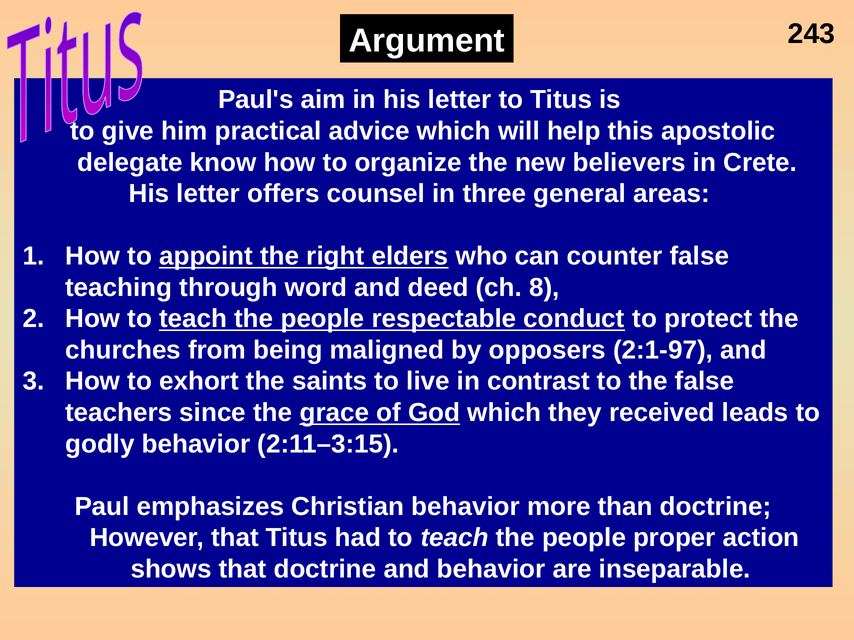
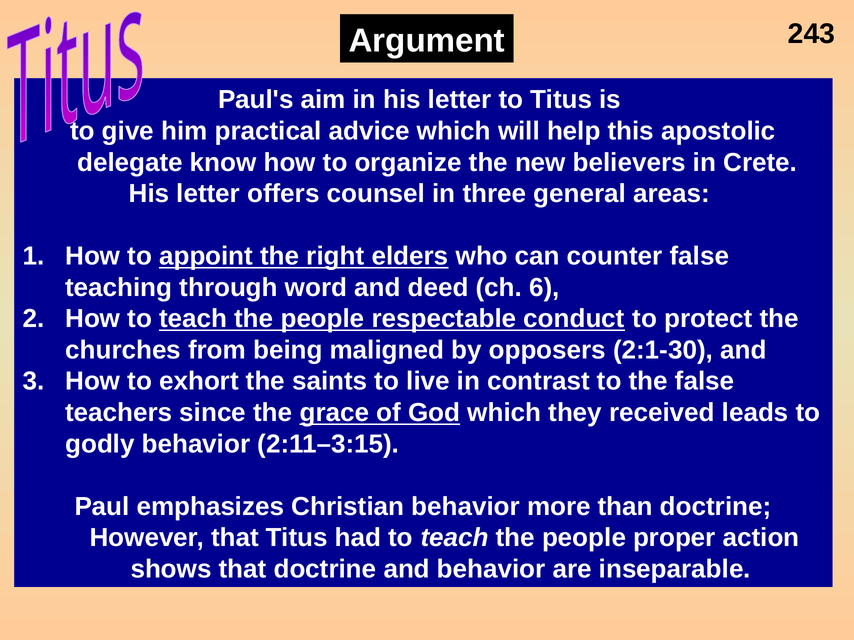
8: 8 -> 6
2:1-97: 2:1-97 -> 2:1-30
